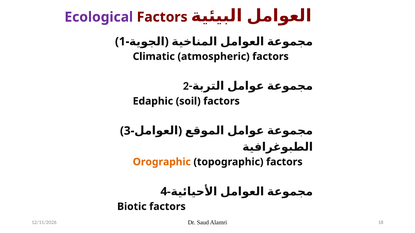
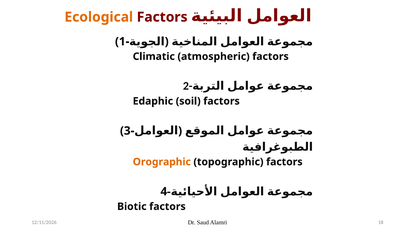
Ecological colour: purple -> orange
